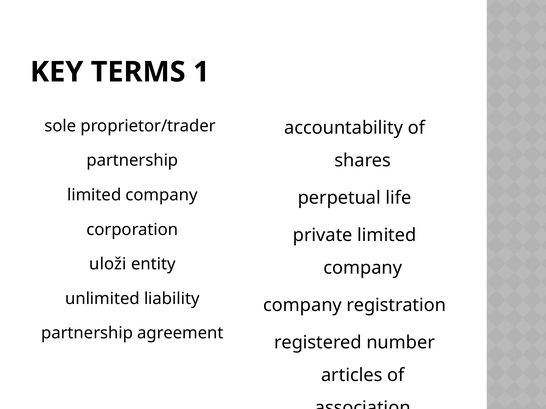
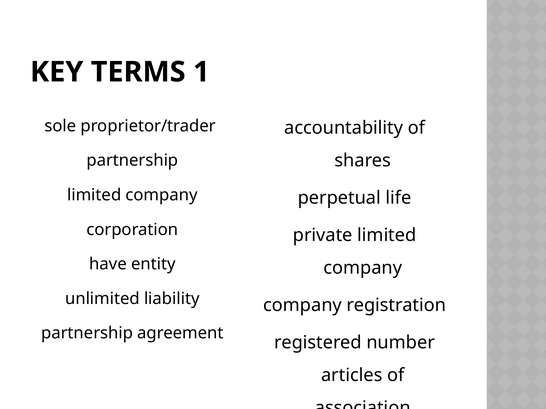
uloži: uloži -> have
